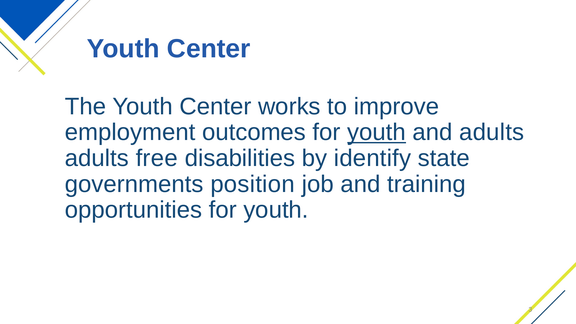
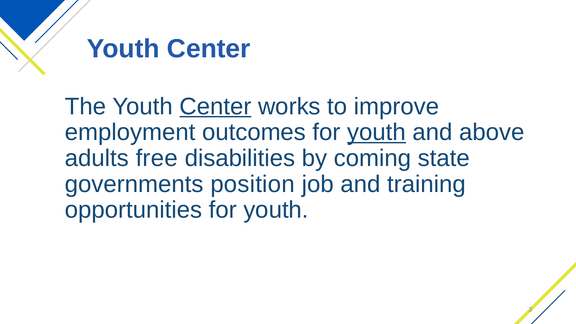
Center at (215, 106) underline: none -> present
and adults: adults -> above
identify: identify -> coming
